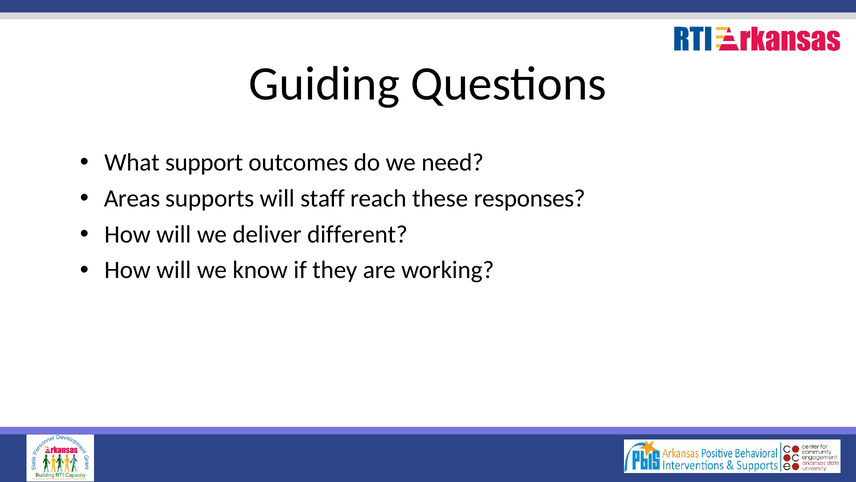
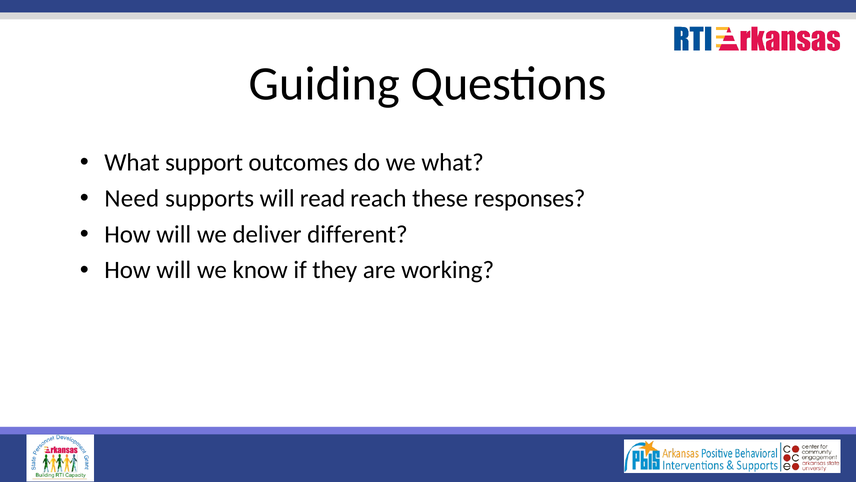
we need: need -> what
Areas: Areas -> Need
staff: staff -> read
